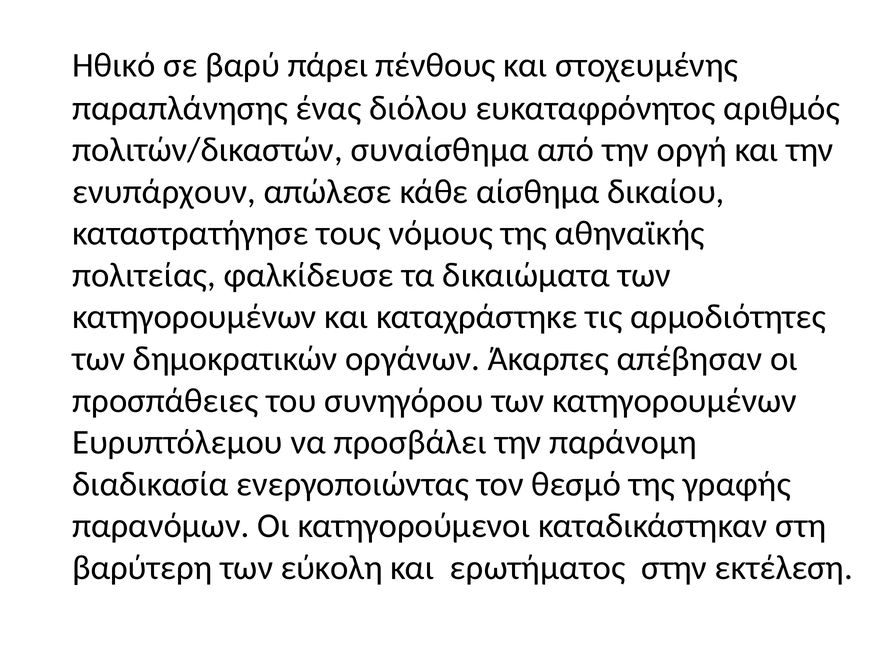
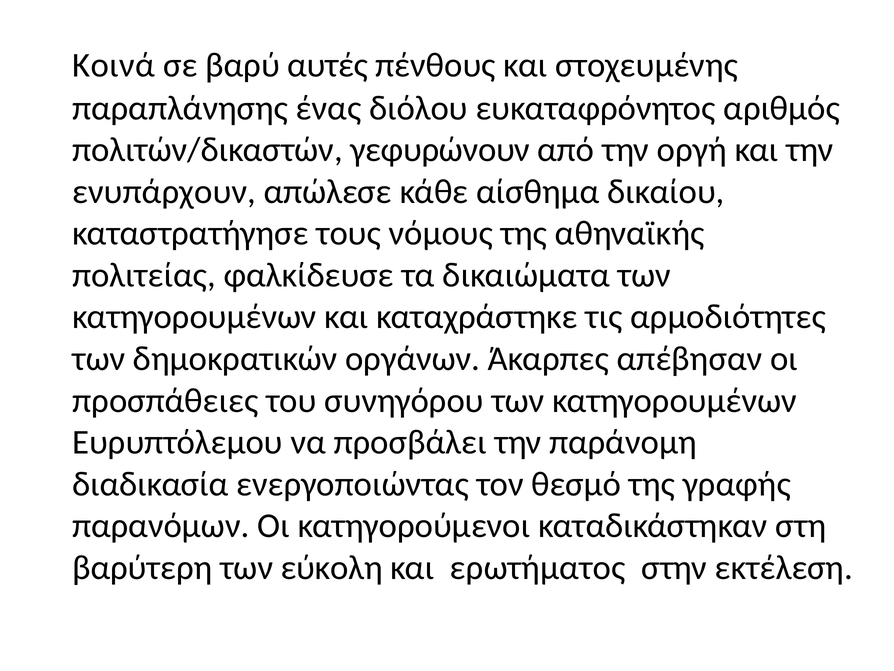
Ηθικό: Ηθικό -> Κοινά
πάρει: πάρει -> αυτές
συναίσθημα: συναίσθημα -> γεφυρώνουν
